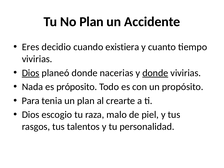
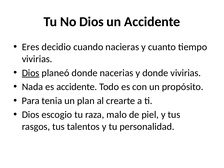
No Plan: Plan -> Dios
existiera: existiera -> nacieras
donde at (155, 73) underline: present -> none
es próposito: próposito -> accidente
